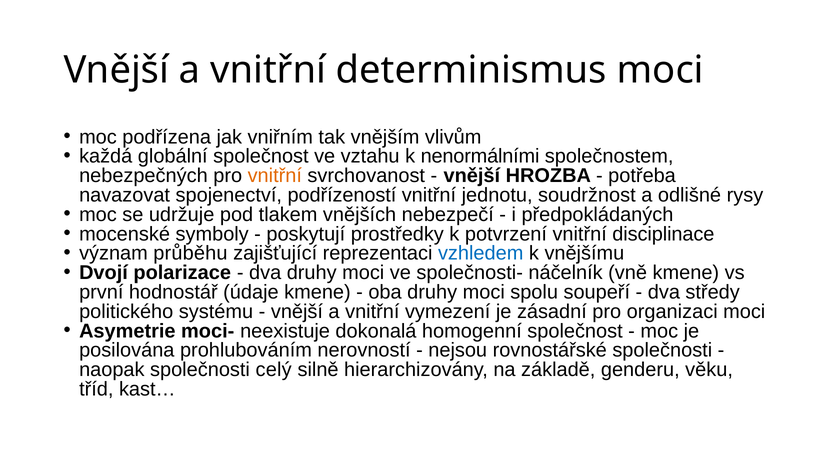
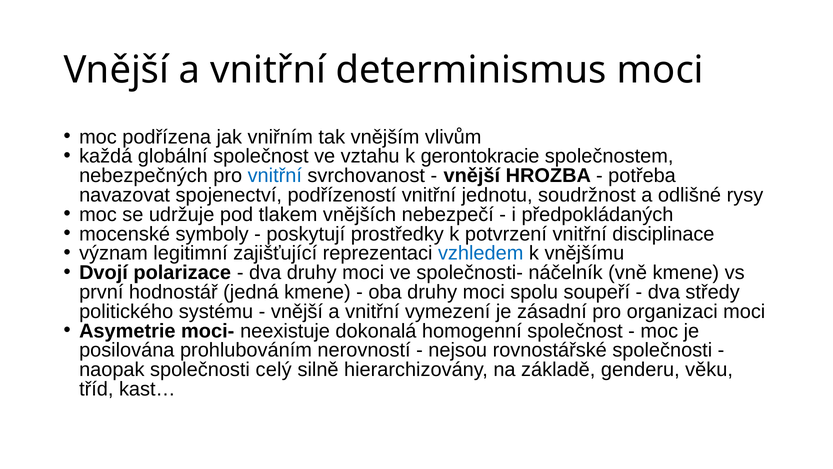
nenormálními: nenormálními -> gerontokracie
vnitřní at (275, 176) colour: orange -> blue
průběhu: průběhu -> legitimní
údaje: údaje -> jedná
